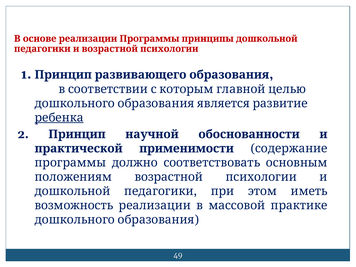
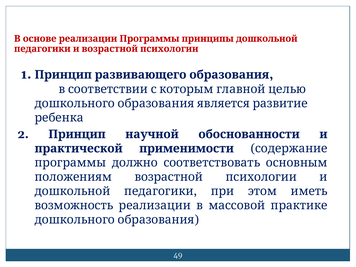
ребенка underline: present -> none
